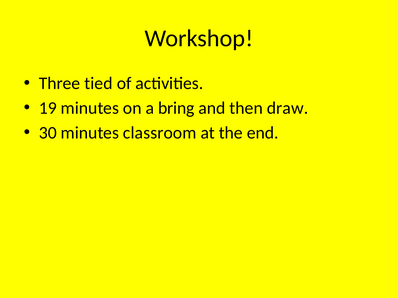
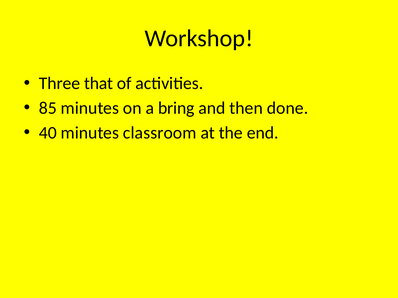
tied: tied -> that
19: 19 -> 85
draw: draw -> done
30: 30 -> 40
